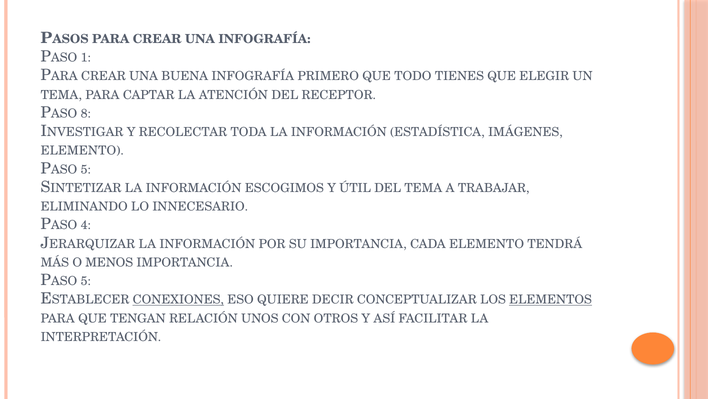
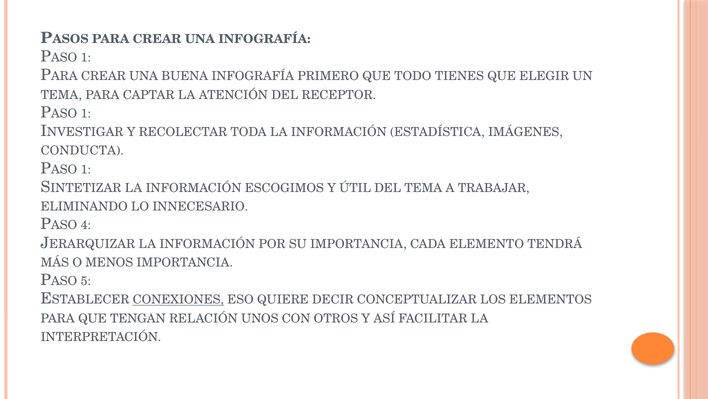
8 at (86, 113): 8 -> 1
ELEMENTO at (82, 151): ELEMENTO -> CONDUCTA
5 at (86, 169): 5 -> 1
ELEMENTOS underline: present -> none
